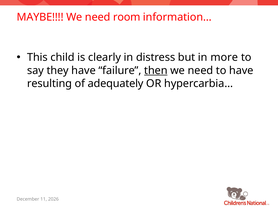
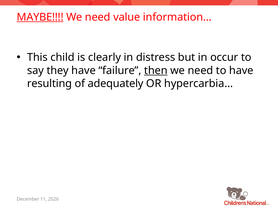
MAYBE underline: none -> present
room: room -> value
more: more -> occur
